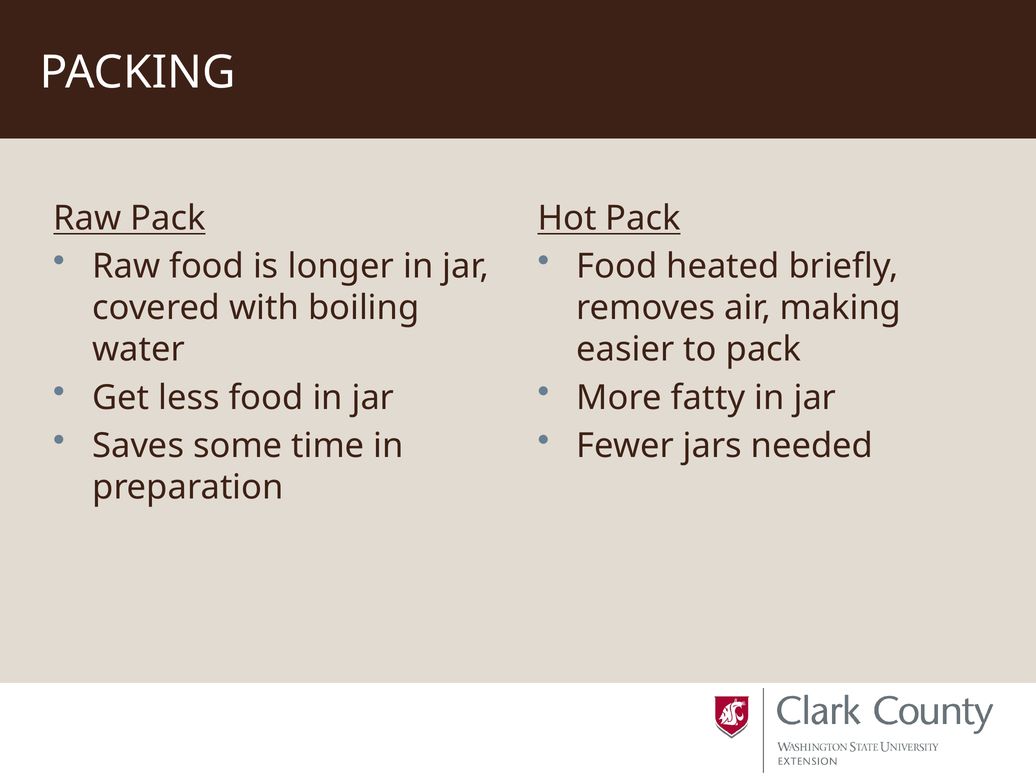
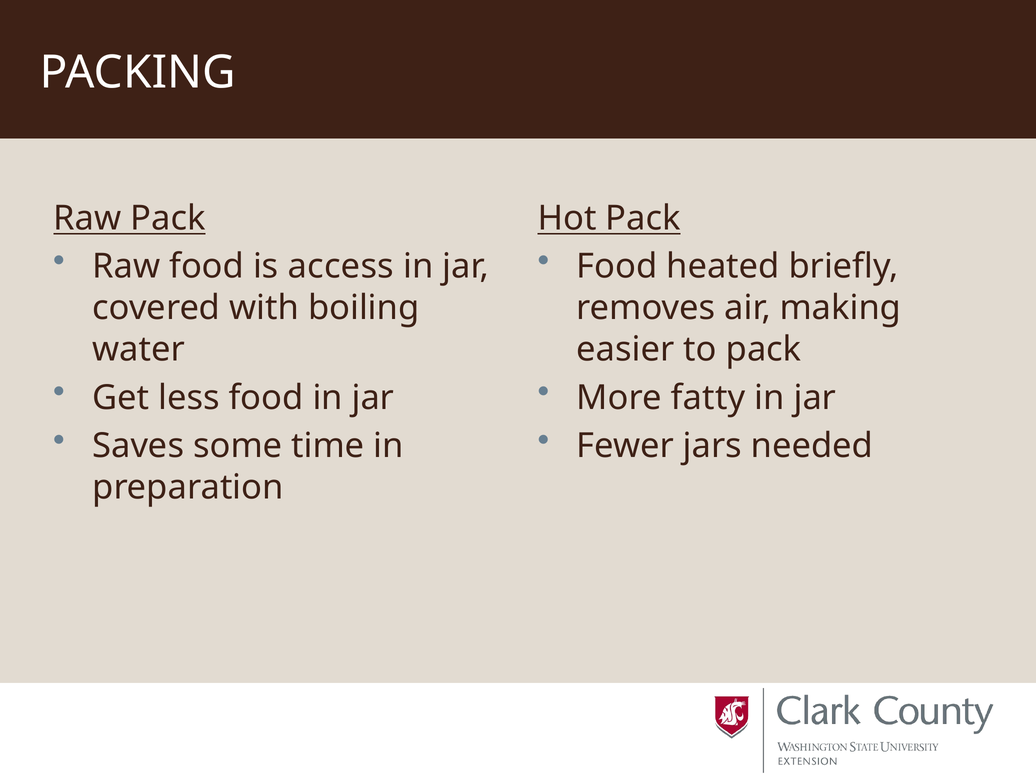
longer: longer -> access
